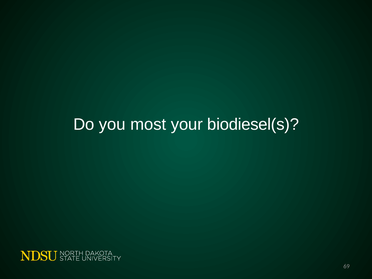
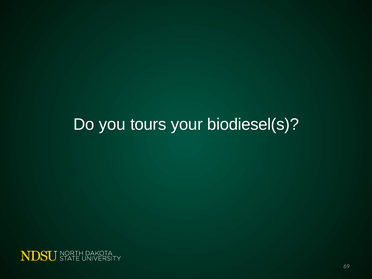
most: most -> tours
